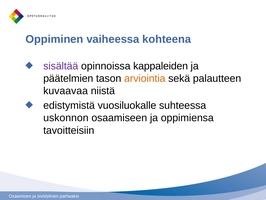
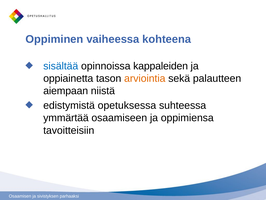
sisältää colour: purple -> blue
päätelmien: päätelmien -> oppiainetta
kuvaavaa: kuvaavaa -> aiempaan
vuosiluokalle: vuosiluokalle -> opetuksessa
uskonnon: uskonnon -> ymmärtää
